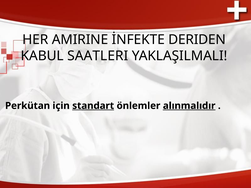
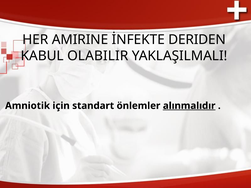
SAATLERI: SAATLERI -> OLABILIR
Perkütan: Perkütan -> Amniotik
standart underline: present -> none
